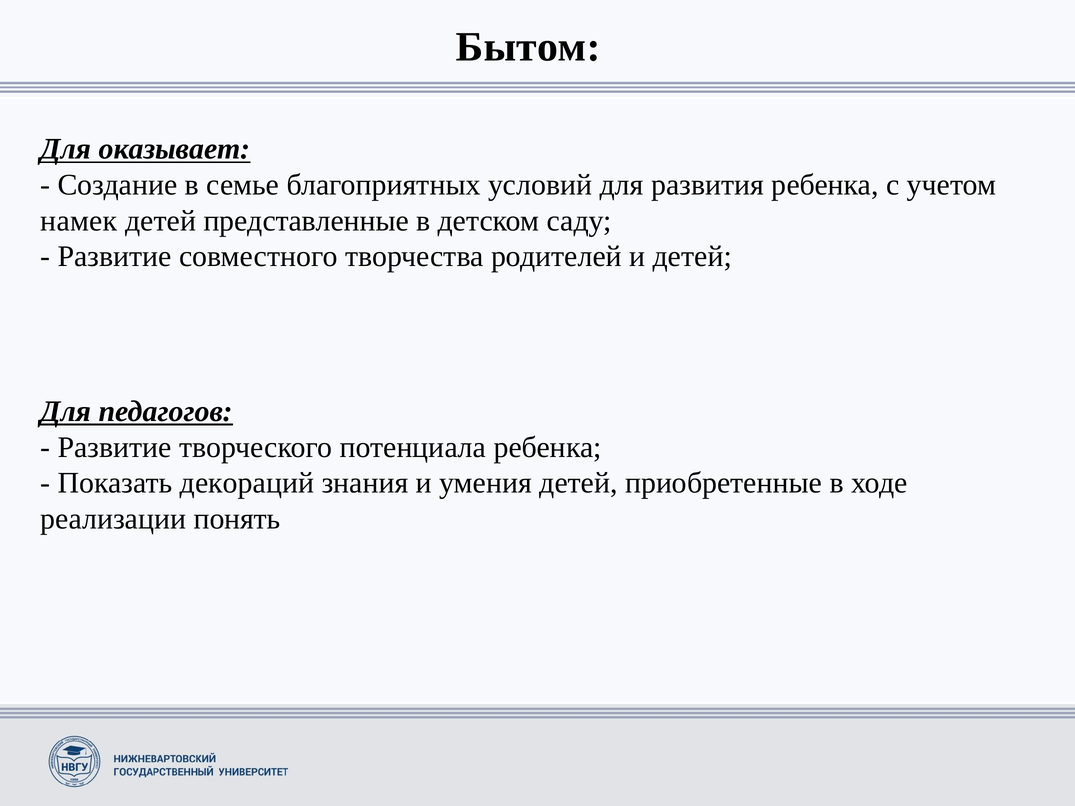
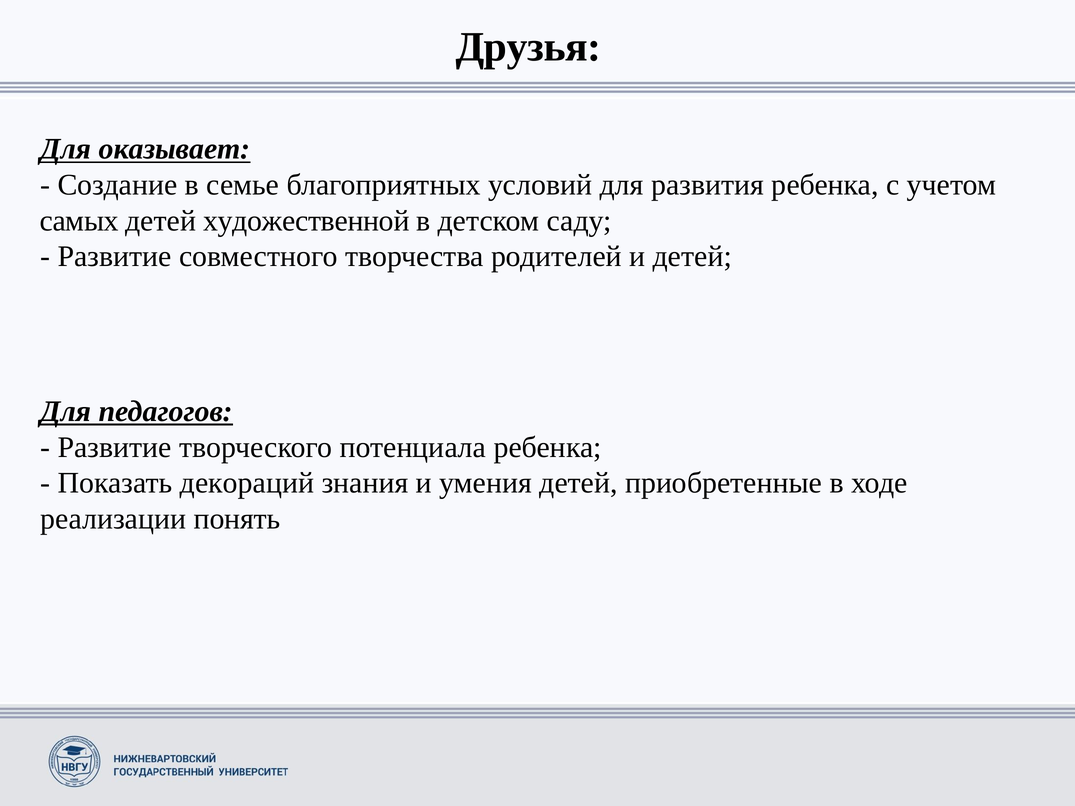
Бытом: Бытом -> Друзья
намек: намек -> самых
представленные: представленные -> художественной
